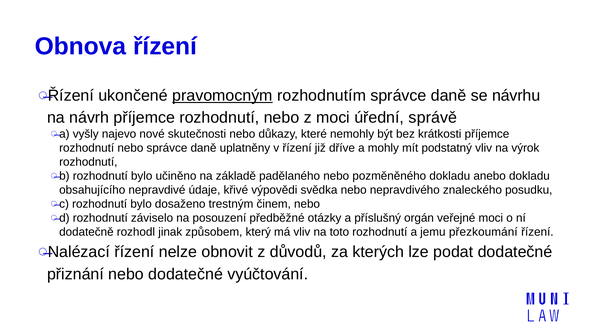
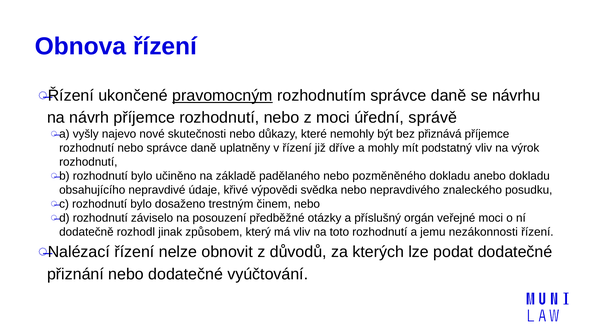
krátkosti: krátkosti -> přiznává
přezkoumání: přezkoumání -> nezákonnosti
